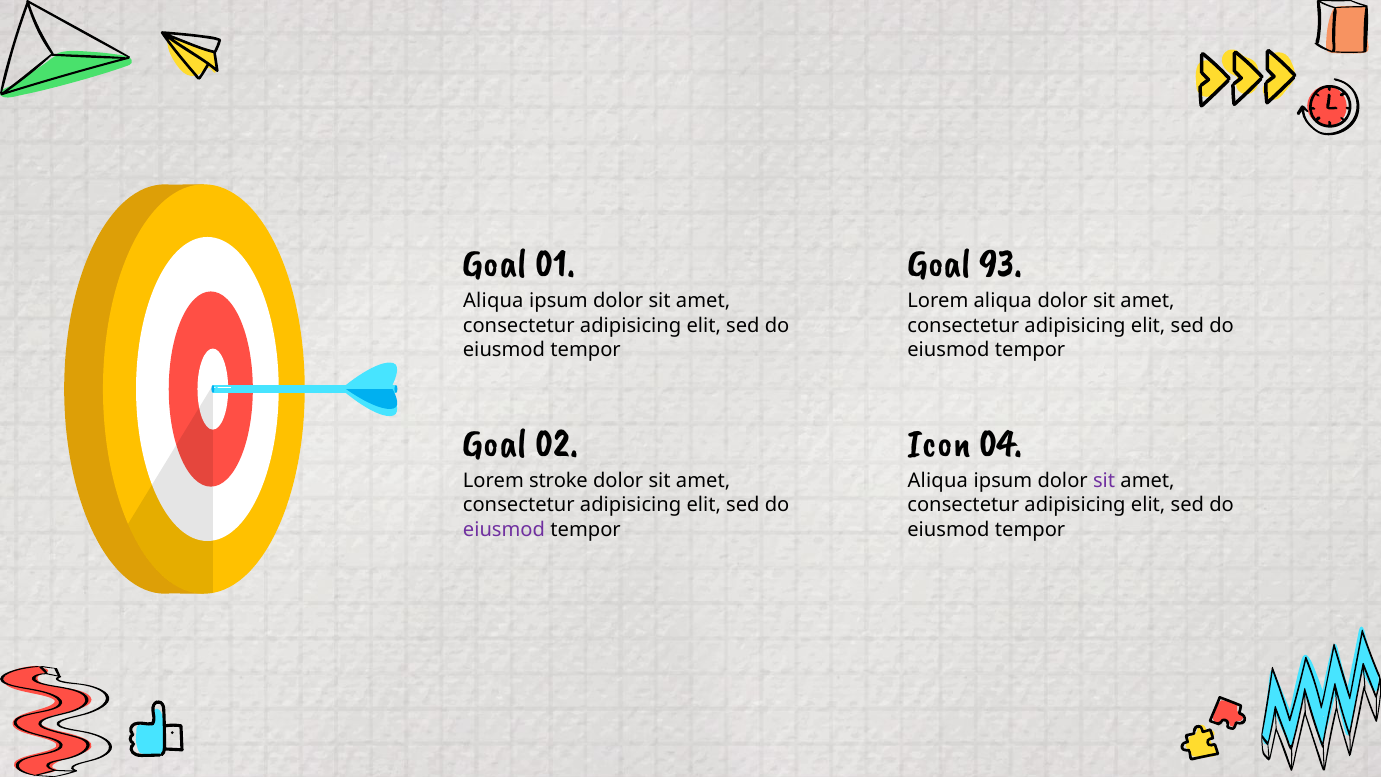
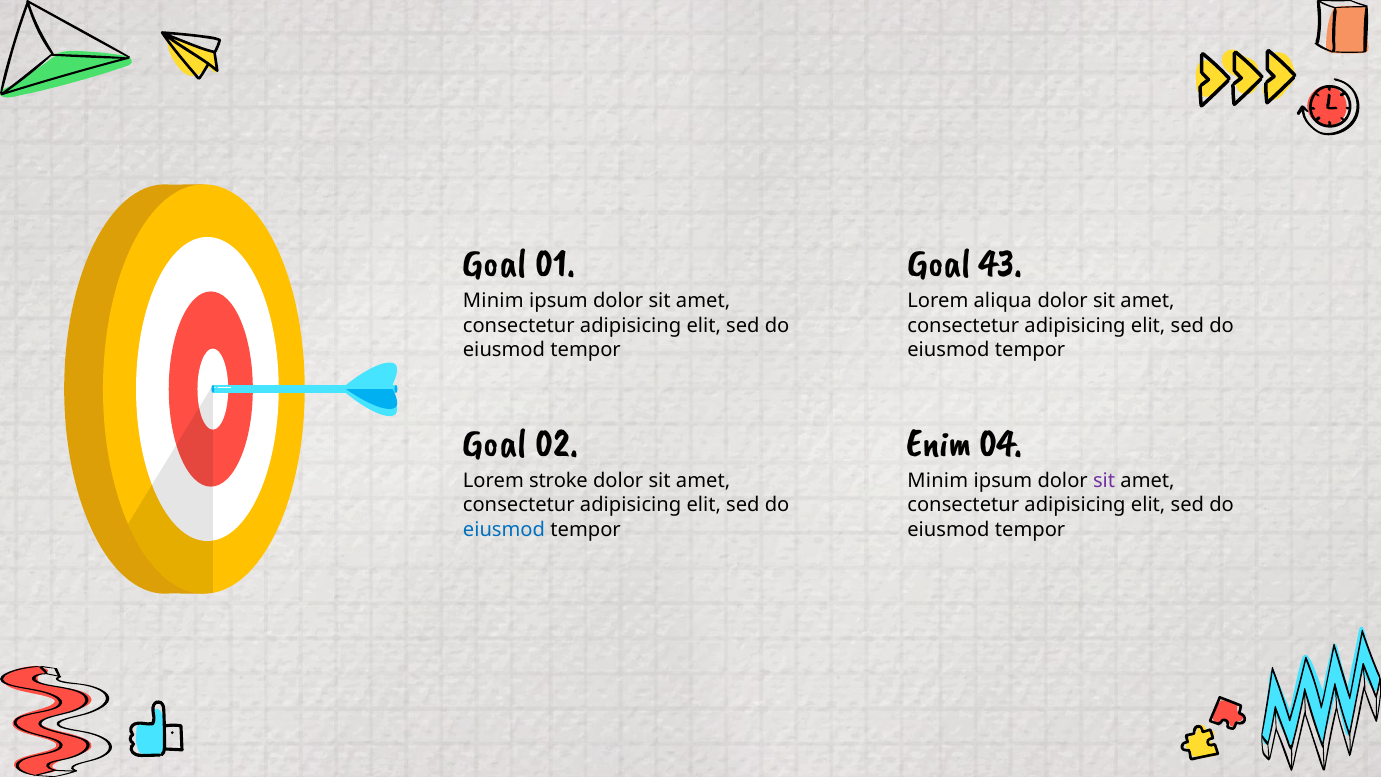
93: 93 -> 43
Aliqua at (493, 301): Aliqua -> Minim
Icon: Icon -> Enim
Aliqua at (938, 481): Aliqua -> Minim
eiusmod at (504, 529) colour: purple -> blue
